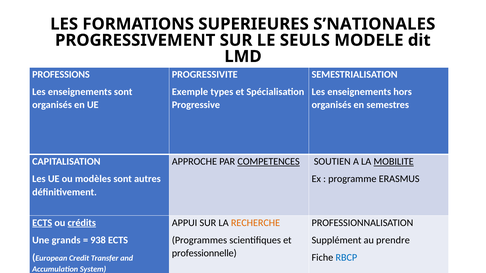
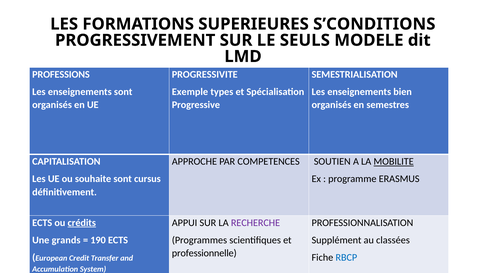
S’NATIONALES: S’NATIONALES -> S’CONDITIONS
hors: hors -> bien
COMPETENCES underline: present -> none
modèles: modèles -> souhaite
autres: autres -> cursus
ECTS at (42, 223) underline: present -> none
RECHERCHE colour: orange -> purple
938: 938 -> 190
prendre: prendre -> classées
